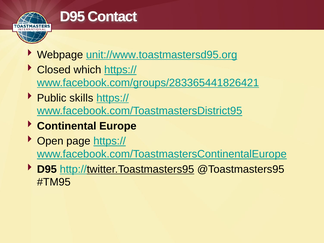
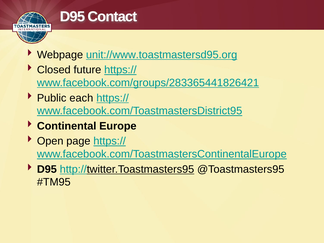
which: which -> future
skills: skills -> each
